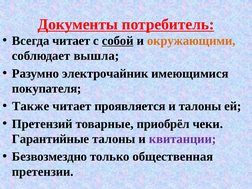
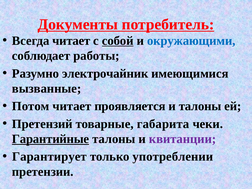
окружающими colour: orange -> blue
вышла: вышла -> работы
покупателя: покупателя -> вызванные
Также: Также -> Потом
приобрёл: приобрёл -> габарита
Гарантийные underline: none -> present
Безвозмездно: Безвозмездно -> Гарантирует
общественная: общественная -> употреблении
